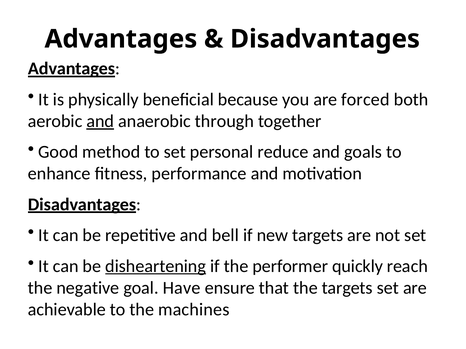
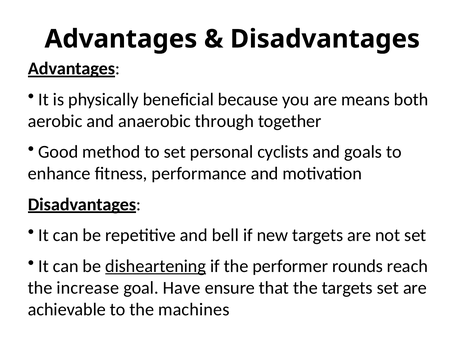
forced: forced -> means
and at (100, 121) underline: present -> none
reduce: reduce -> cyclists
quickly: quickly -> rounds
negative: negative -> increase
